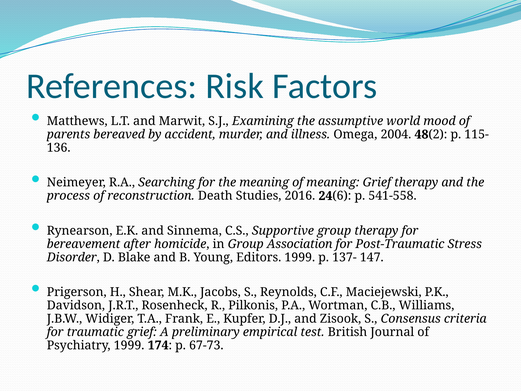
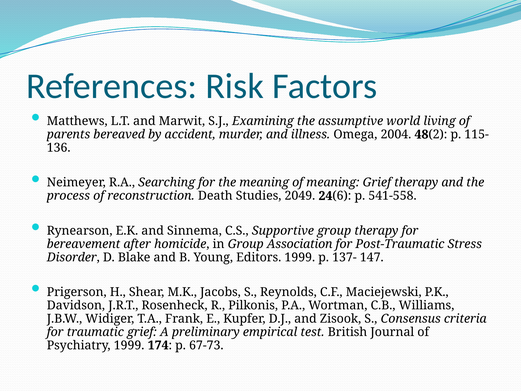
mood: mood -> living
2016: 2016 -> 2049
